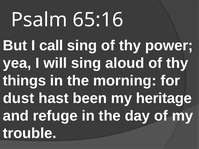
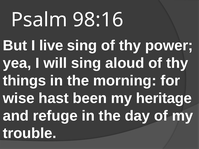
65:16: 65:16 -> 98:16
call: call -> live
dust: dust -> wise
